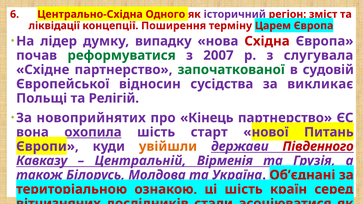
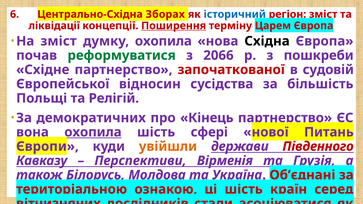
Одного: Одного -> Зборах
історичний colour: purple -> blue
Поширення underline: none -> present
На лідер: лідер -> зміст
думку випадку: випадку -> охопила
Східна at (267, 41) colour: red -> black
2007: 2007 -> 2066
слугувала: слугувала -> пошкреби
започаткованої colour: green -> red
викликає: викликає -> більшість
новоприйнятих: новоприйнятих -> демократичних
старт: старт -> сфері
Центральній: Центральній -> Перспективи
